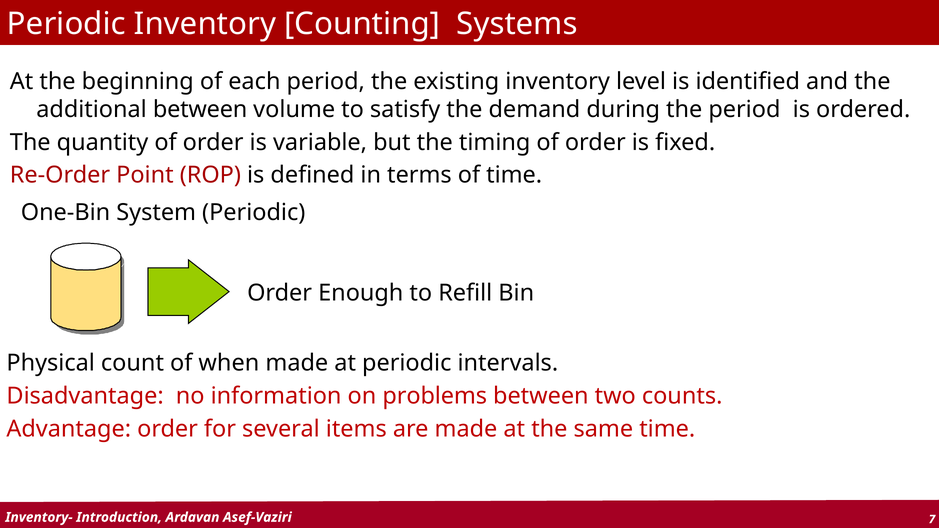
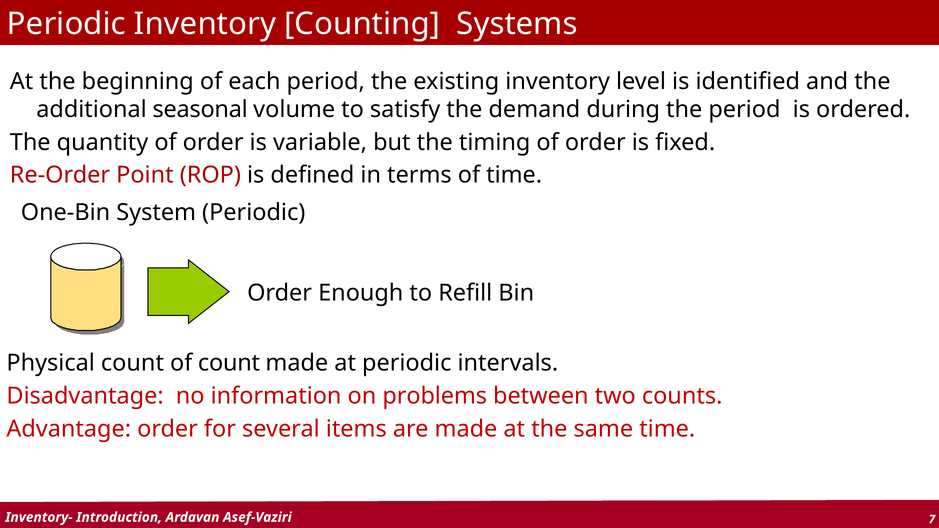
additional between: between -> seasonal
of when: when -> count
